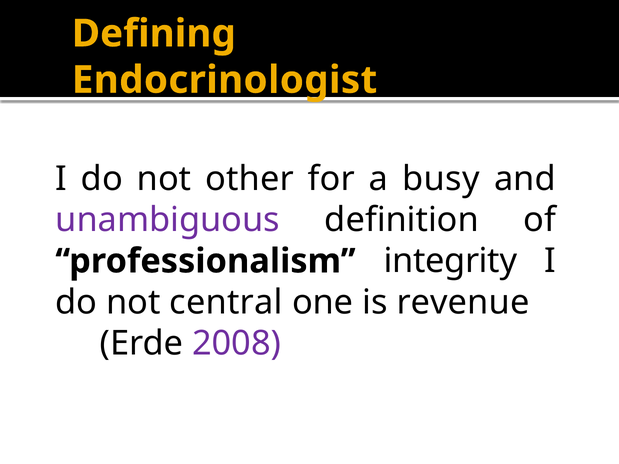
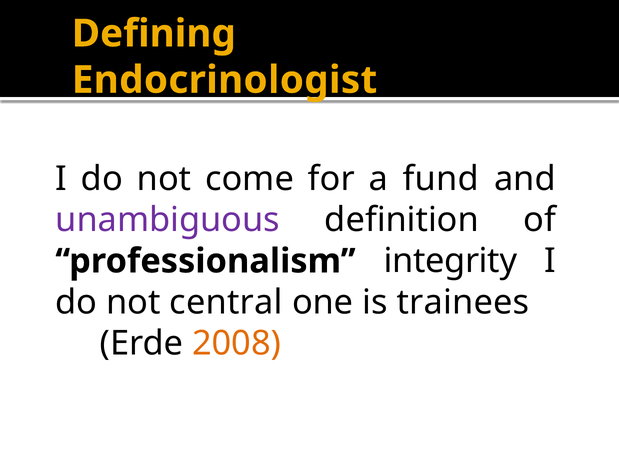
other: other -> come
busy: busy -> fund
revenue: revenue -> trainees
2008 colour: purple -> orange
